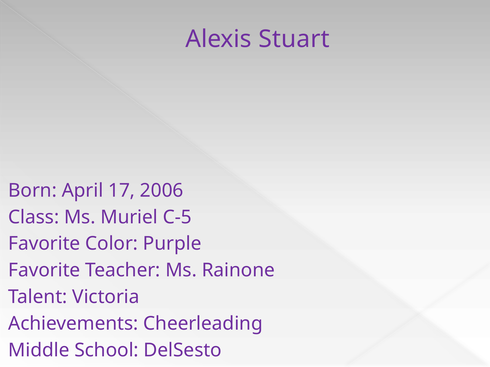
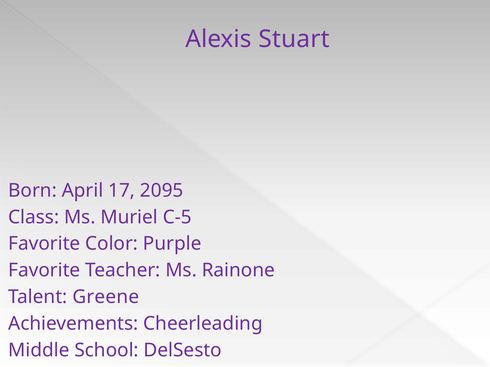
2006: 2006 -> 2095
Victoria: Victoria -> Greene
